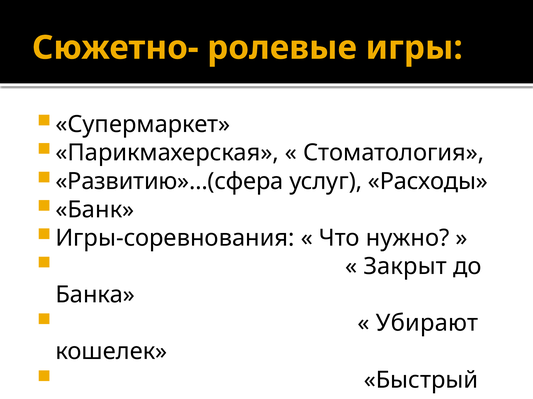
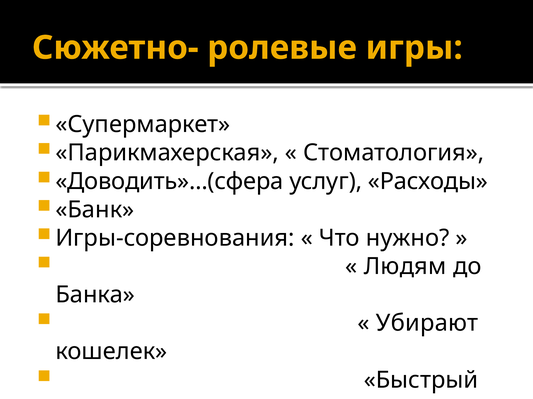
Развитию»…(сфера: Развитию»…(сфера -> Доводить»…(сфера
Закрыт: Закрыт -> Людям
